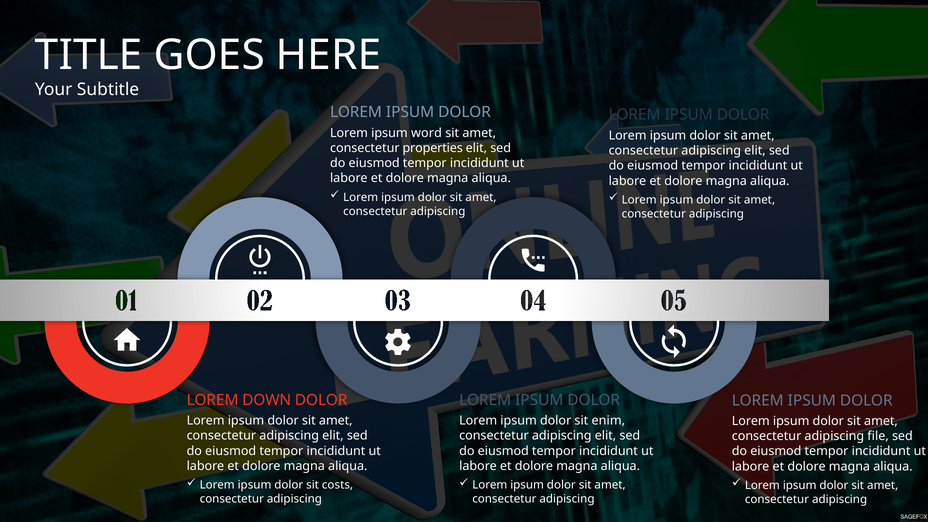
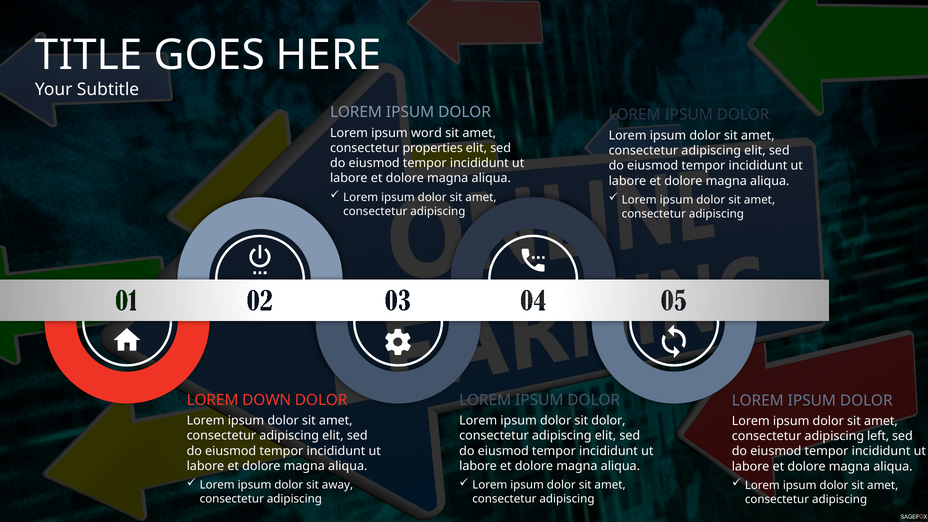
sit enim: enim -> dolor
file: file -> left
costs: costs -> away
